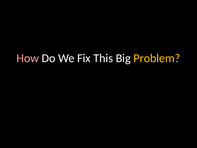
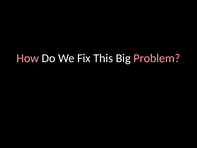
Problem colour: yellow -> pink
